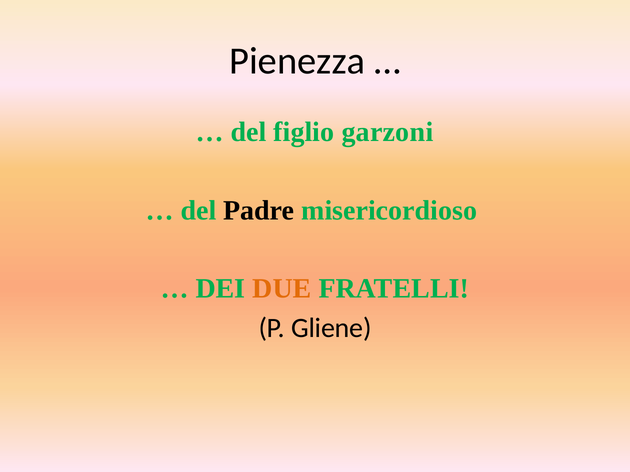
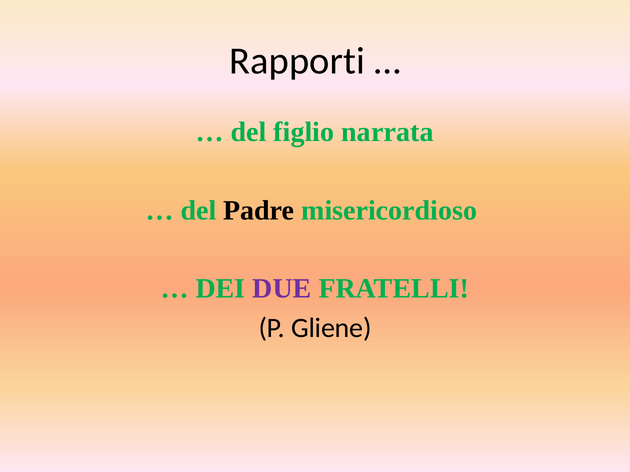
Pienezza: Pienezza -> Rapporti
garzoni: garzoni -> narrata
DUE colour: orange -> purple
